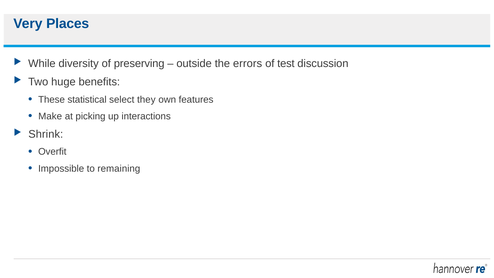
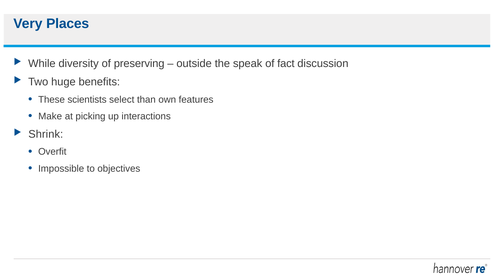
errors: errors -> speak
test: test -> fact
statistical: statistical -> scientists
they: they -> than
remaining: remaining -> objectives
